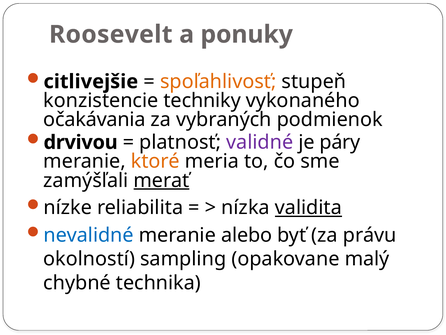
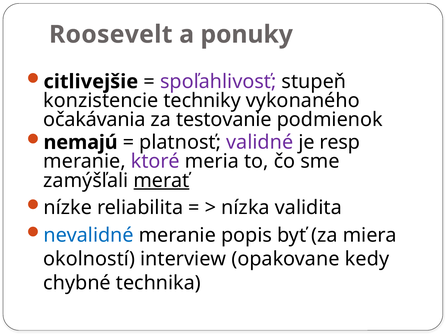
spoľahlivosť colour: orange -> purple
vybraných: vybraných -> testovanie
drvivou: drvivou -> nemajú
páry: páry -> resp
ktoré colour: orange -> purple
validita underline: present -> none
alebo: alebo -> popis
právu: právu -> miera
sampling: sampling -> interview
malý: malý -> kedy
